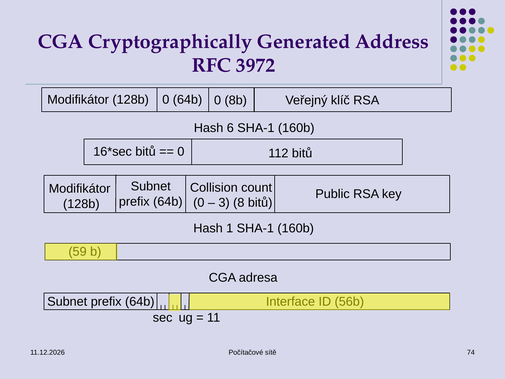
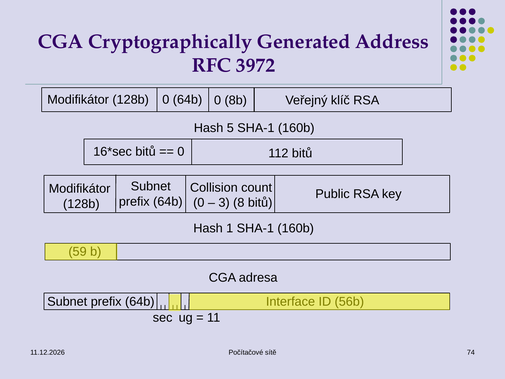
6: 6 -> 5
